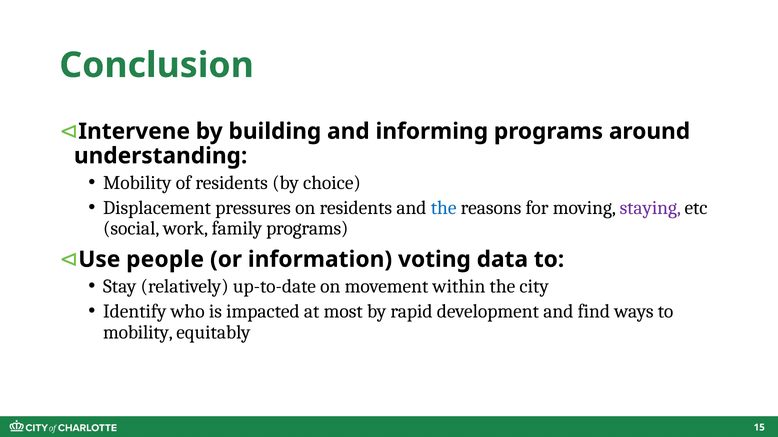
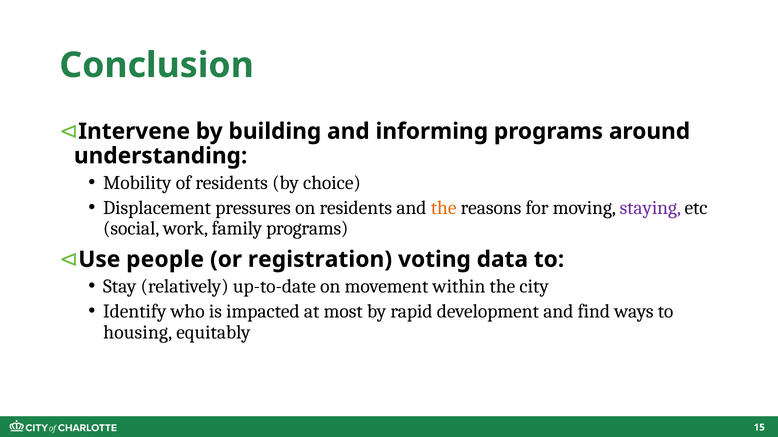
the at (444, 208) colour: blue -> orange
information: information -> registration
mobility at (138, 333): mobility -> housing
